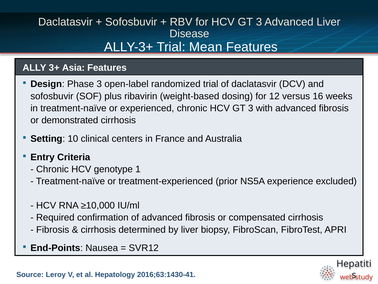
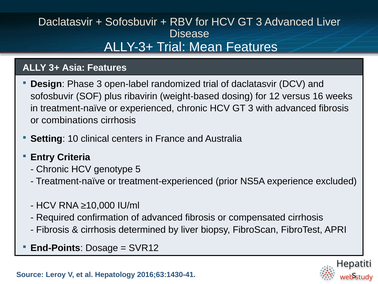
demonstrated: demonstrated -> combinations
1: 1 -> 5
Nausea: Nausea -> Dosage
